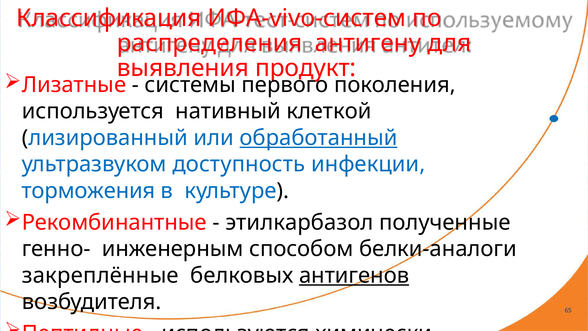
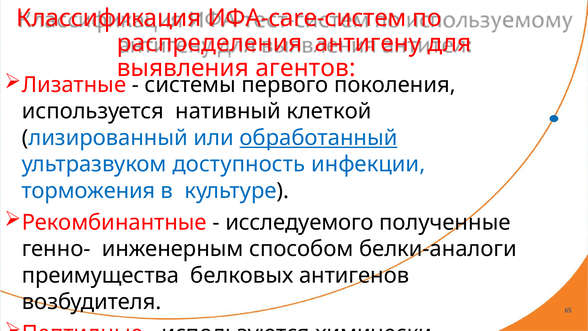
ИФА-vivo-систем: ИФА-vivo-систем -> ИФА-care-систем
продукт: продукт -> агентов
этилкарбазол: этилкарбазол -> исследуемого
закреплённые: закреплённые -> преимущества
антигенов underline: present -> none
